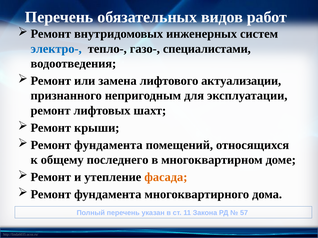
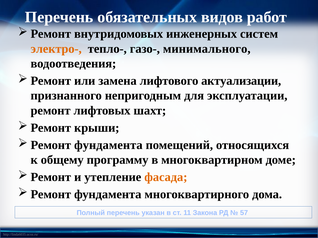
электро- colour: blue -> orange
специалистами: специалистами -> минимального
последнего: последнего -> программу
